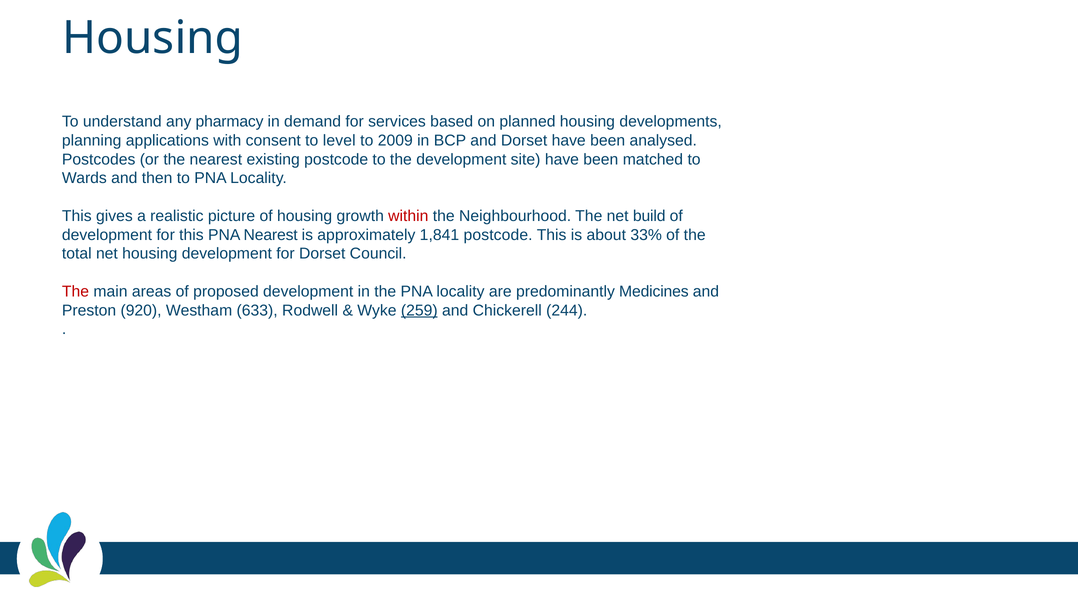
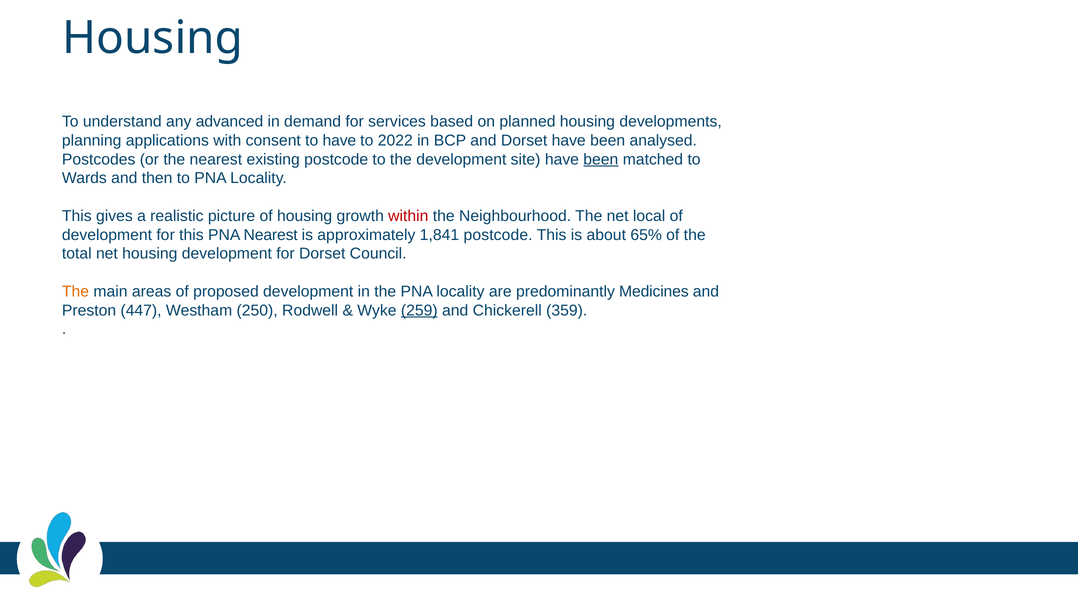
pharmacy: pharmacy -> advanced
to level: level -> have
2009: 2009 -> 2022
been at (601, 160) underline: none -> present
build: build -> local
33%: 33% -> 65%
The at (76, 292) colour: red -> orange
920: 920 -> 447
633: 633 -> 250
244: 244 -> 359
